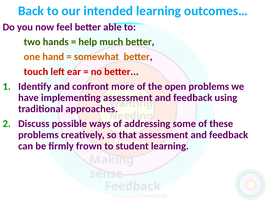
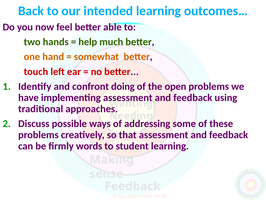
confront more: more -> doing
frown: frown -> words
